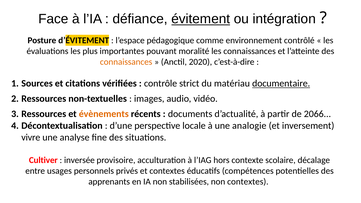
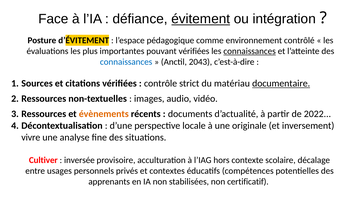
pouvant moralité: moralité -> vérifiées
connaissances at (250, 51) underline: none -> present
connaissances at (126, 62) colour: orange -> blue
2020: 2020 -> 2043
2066: 2066 -> 2022
analogie: analogie -> originale
non contextes: contextes -> certificatif
